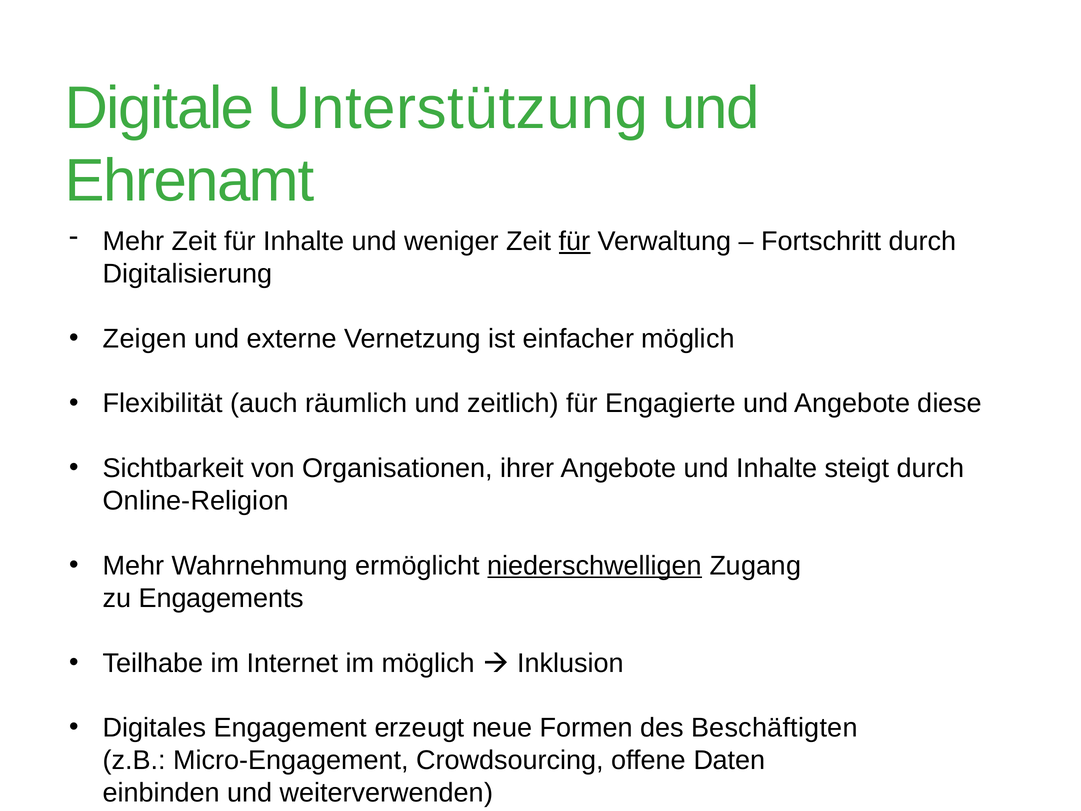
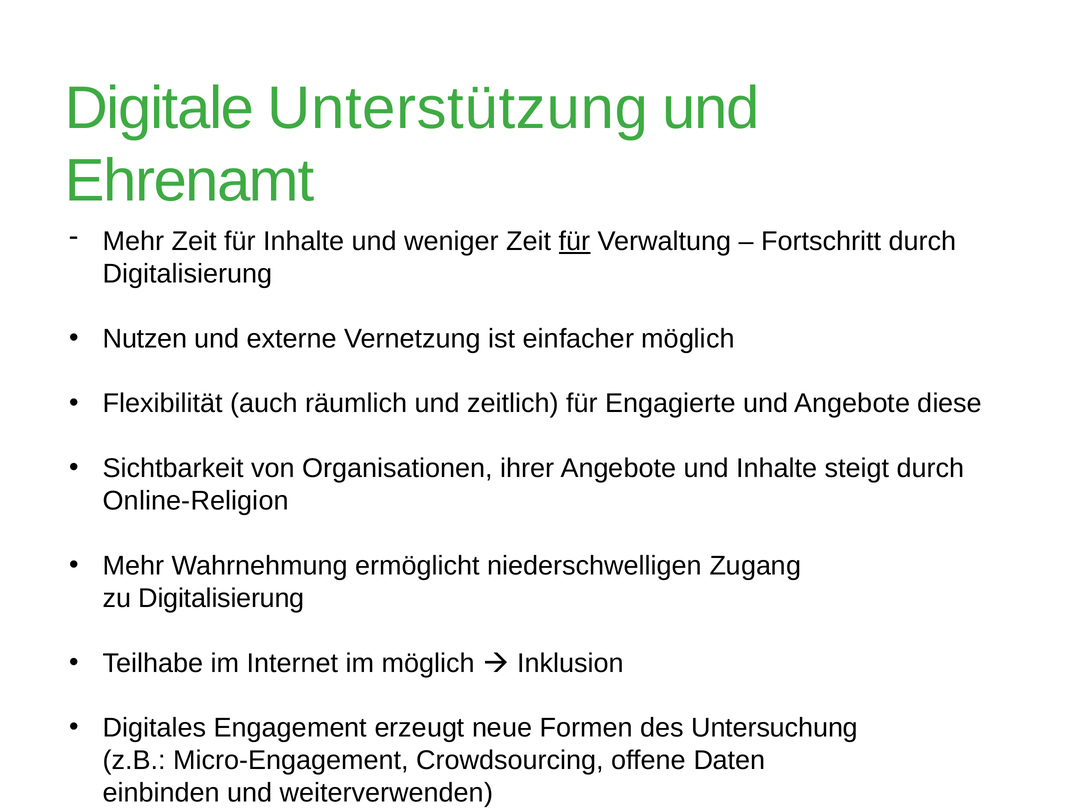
Zeigen: Zeigen -> Nutzen
niederschwelligen underline: present -> none
zu Engagements: Engagements -> Digitalisierung
Beschäftigten: Beschäftigten -> Untersuchung
